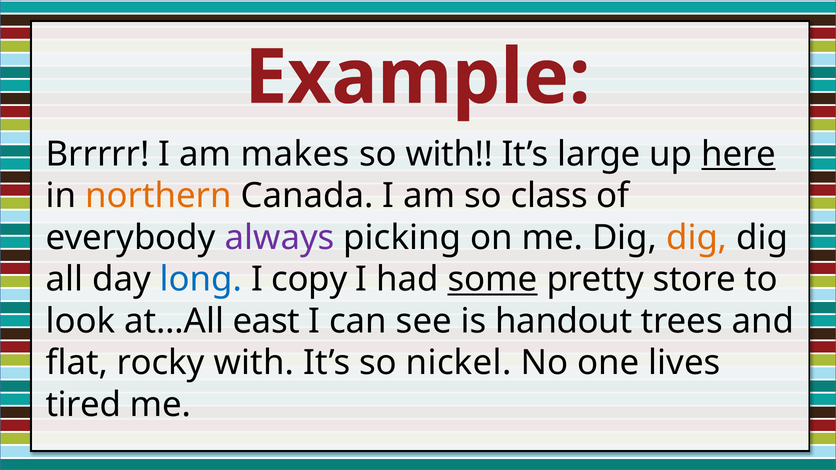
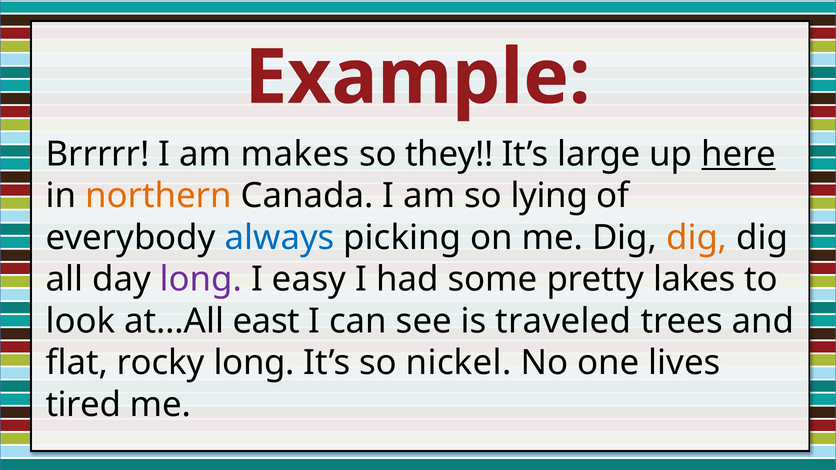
so with: with -> they
class: class -> lying
always colour: purple -> blue
long at (201, 280) colour: blue -> purple
copy: copy -> easy
some underline: present -> none
store: store -> lakes
handout: handout -> traveled
rocky with: with -> long
